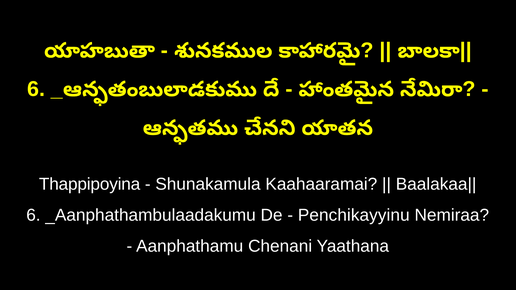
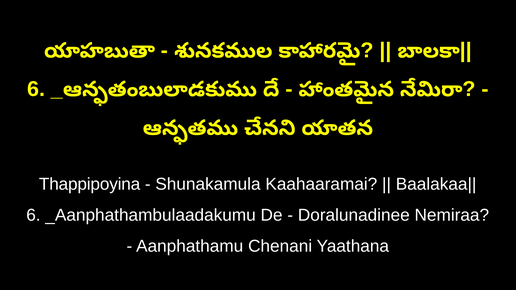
Penchikayyinu: Penchikayyinu -> Doralunadinee
